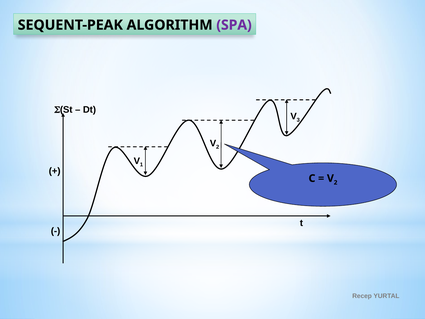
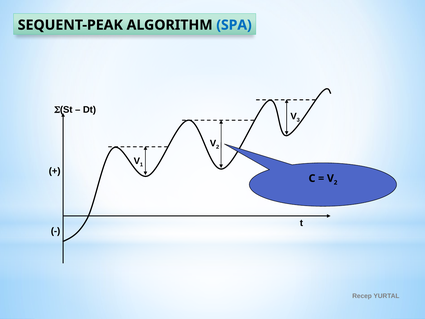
SPA colour: purple -> blue
